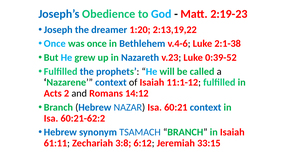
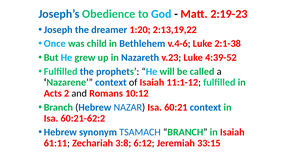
was once: once -> child
0:39-52: 0:39-52 -> 4:39-52
14:12: 14:12 -> 10:12
